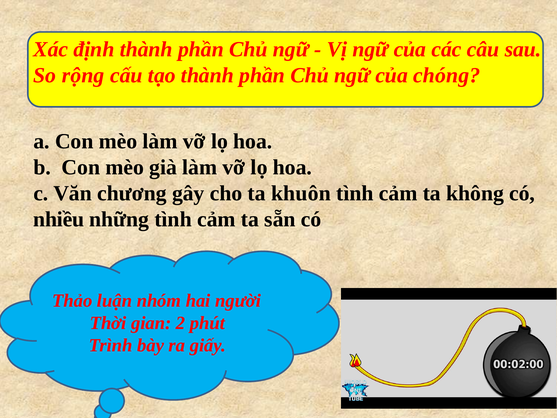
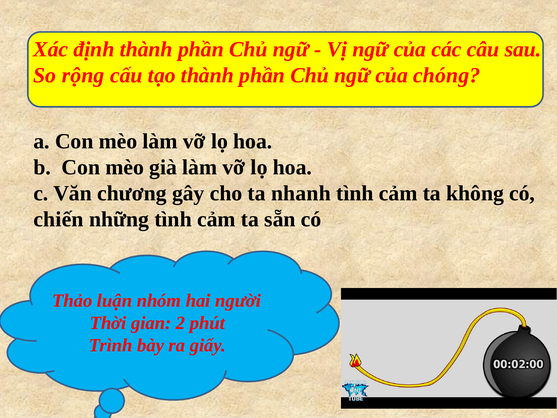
khuôn: khuôn -> nhanh
nhiều: nhiều -> chiến
